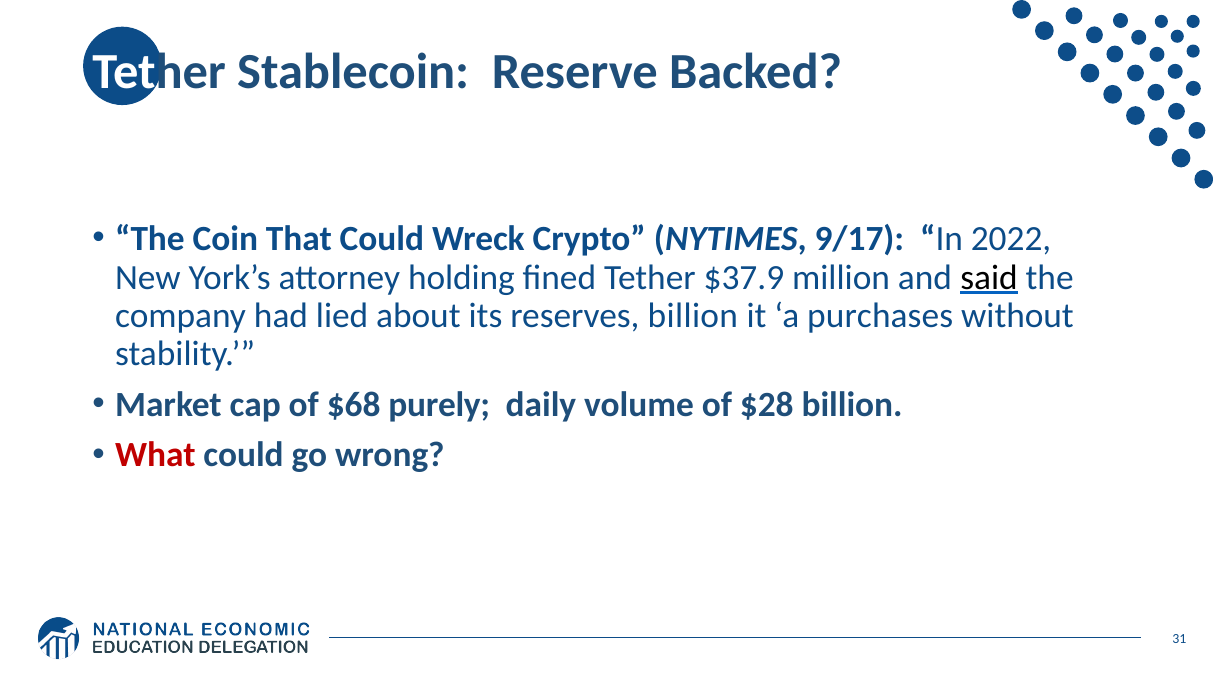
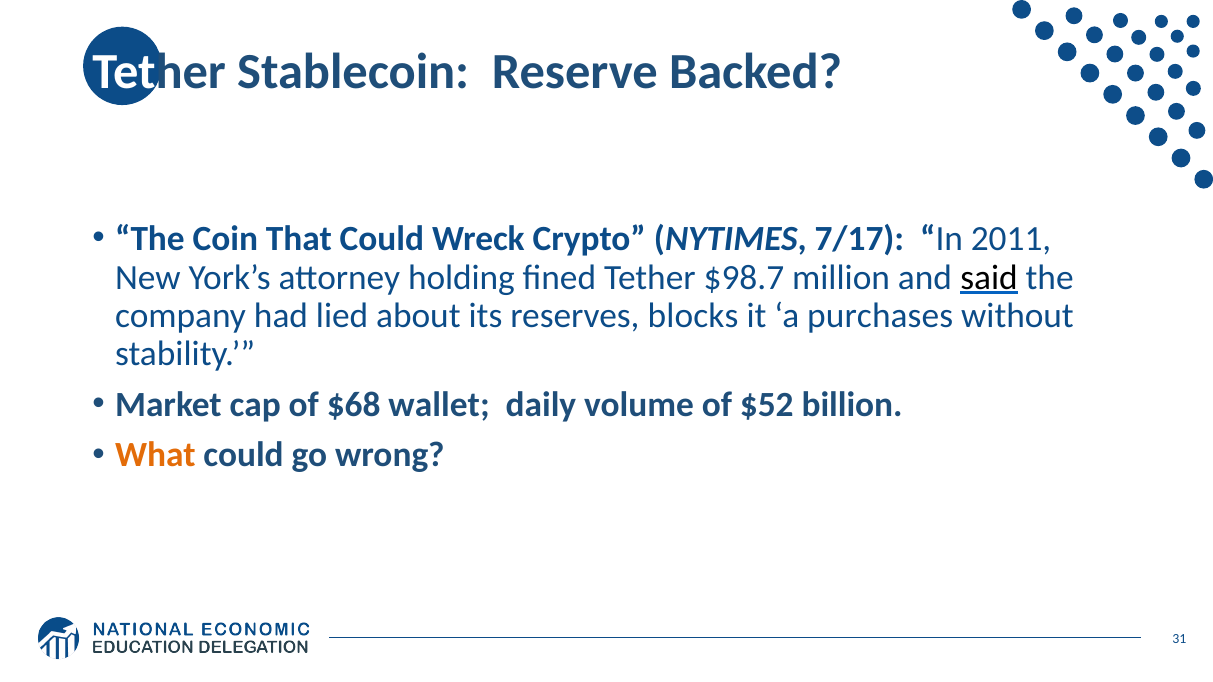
9/17: 9/17 -> 7/17
2022: 2022 -> 2011
$37.9: $37.9 -> $98.7
reserves billion: billion -> blocks
purely: purely -> wallet
$28: $28 -> $52
What colour: red -> orange
